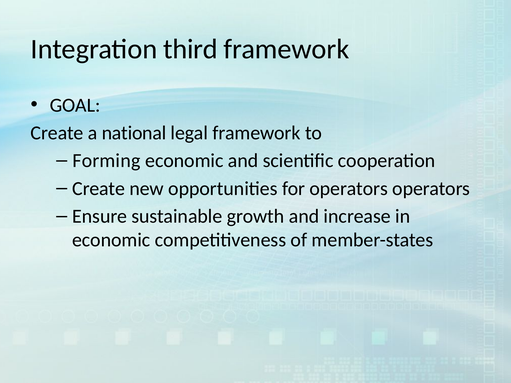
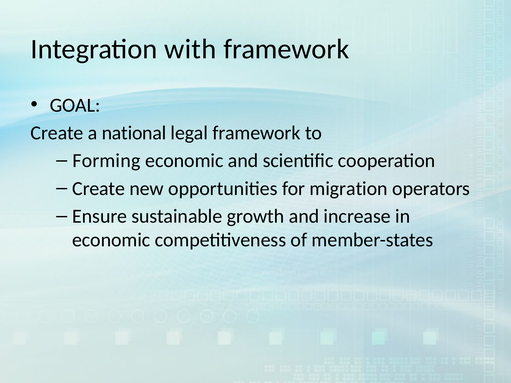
third: third -> with
for operators: operators -> migration
